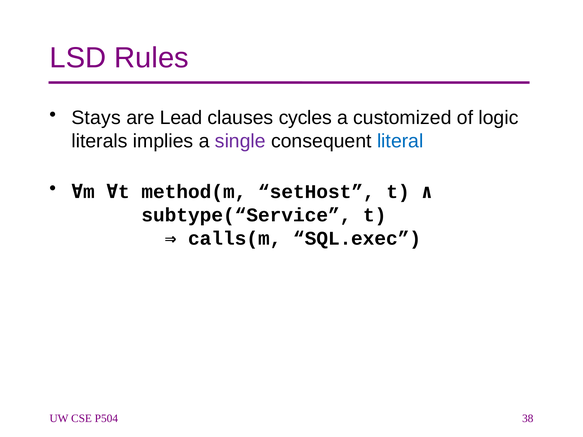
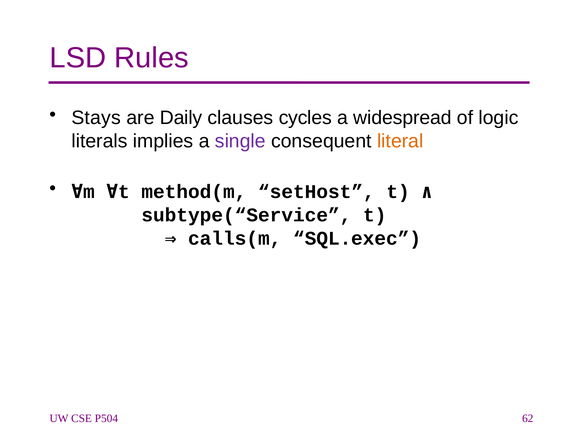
Lead: Lead -> Daily
customized: customized -> widespread
literal colour: blue -> orange
38: 38 -> 62
